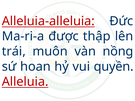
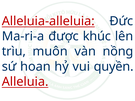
thập: thập -> khúc
trái: trái -> trìu
